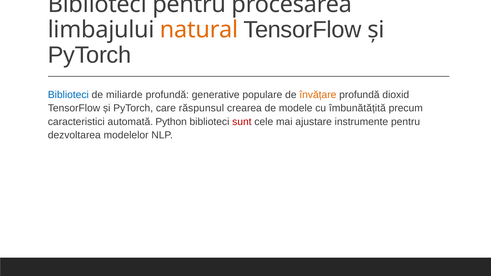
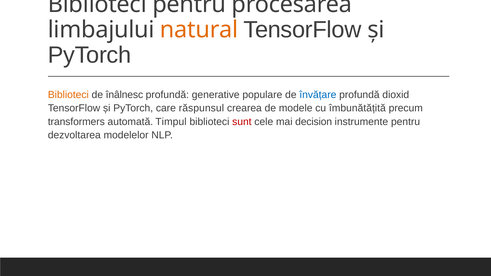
Biblioteci at (68, 95) colour: blue -> orange
miliarde: miliarde -> înâlnesc
învățare colour: orange -> blue
caracteristici: caracteristici -> transformers
Python: Python -> Timpul
ajustare: ajustare -> decision
